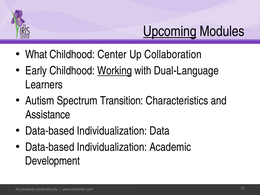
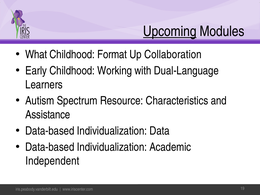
Center: Center -> Format
Working underline: present -> none
Transition: Transition -> Resource
Development: Development -> Independent
